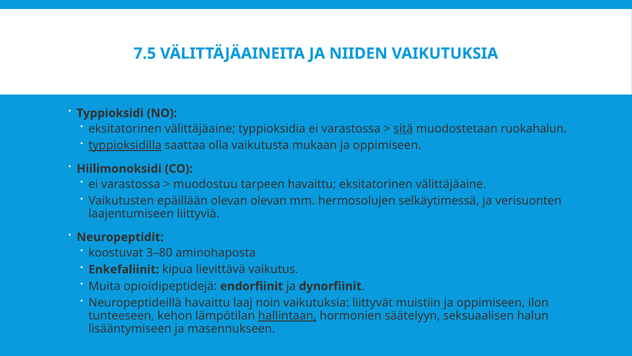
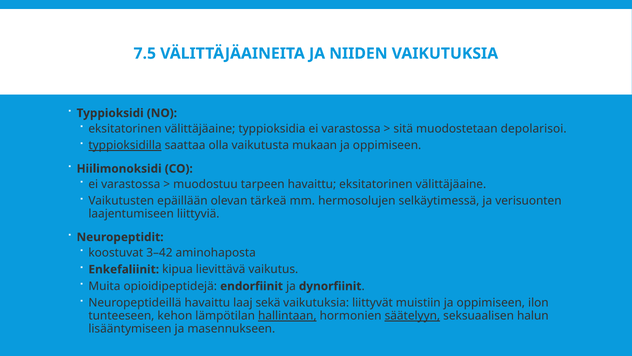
sitä underline: present -> none
ruokahalun: ruokahalun -> depolarisoi
olevan olevan: olevan -> tärkeä
3–80: 3–80 -> 3–42
noin: noin -> sekä
säätelyyn underline: none -> present
